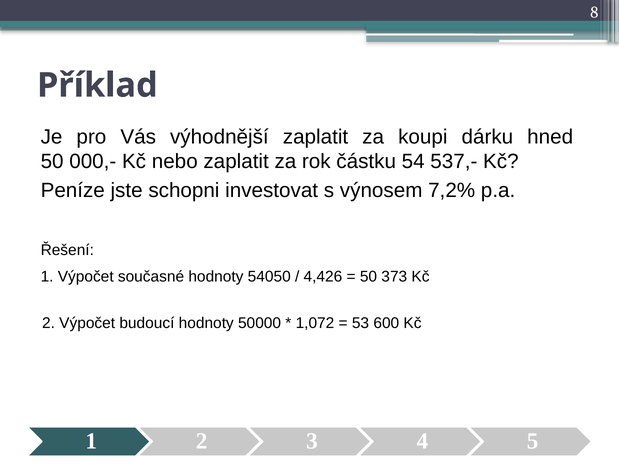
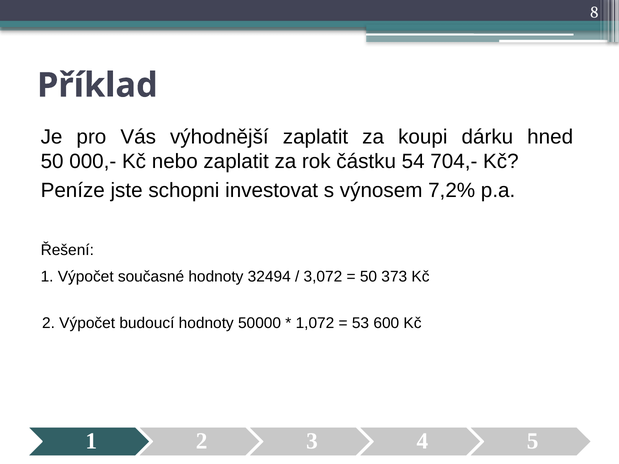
537,-: 537,- -> 704,-
54050: 54050 -> 32494
4,426: 4,426 -> 3,072
